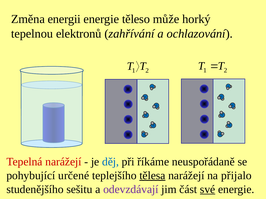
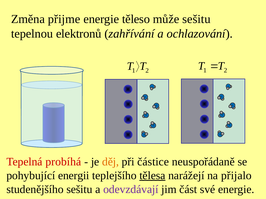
energii: energii -> přijme
může horký: horký -> sešitu
Tepelná narážejí: narážejí -> probíhá
děj colour: blue -> orange
říkáme: říkáme -> částice
určené: určené -> energii
své underline: present -> none
